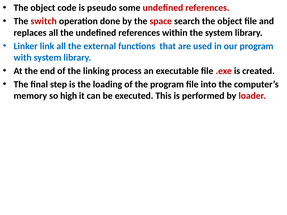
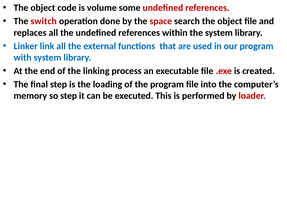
pseudo: pseudo -> volume
so high: high -> step
